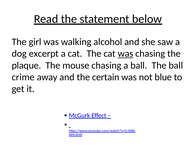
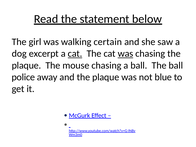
alcohol: alcohol -> certain
cat at (75, 54) underline: none -> present
crime: crime -> police
and the certain: certain -> plaque
